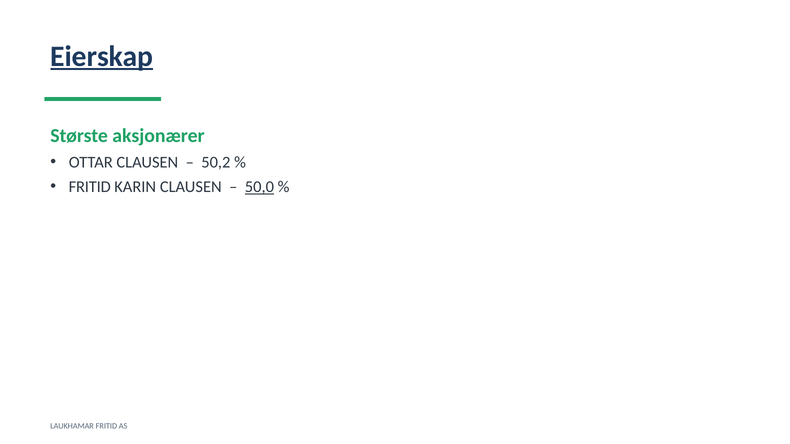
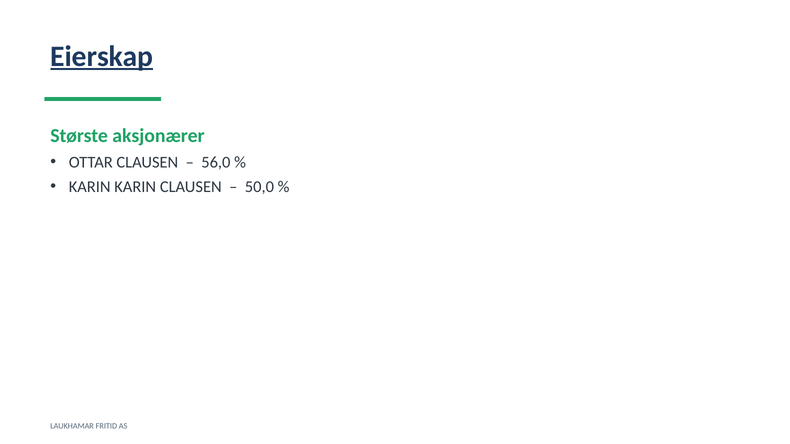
50,2: 50,2 -> 56,0
FRITID at (90, 187): FRITID -> KARIN
50,0 underline: present -> none
